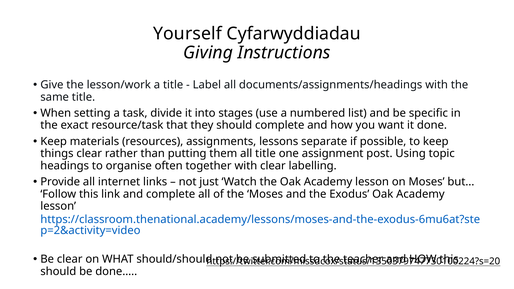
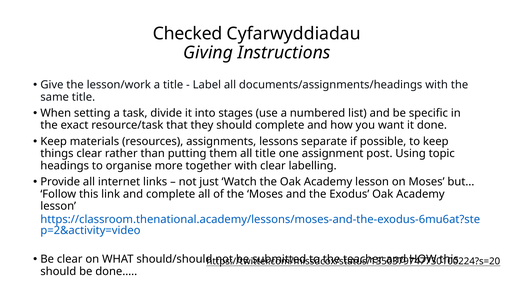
Yourself: Yourself -> Checked
often: often -> more
